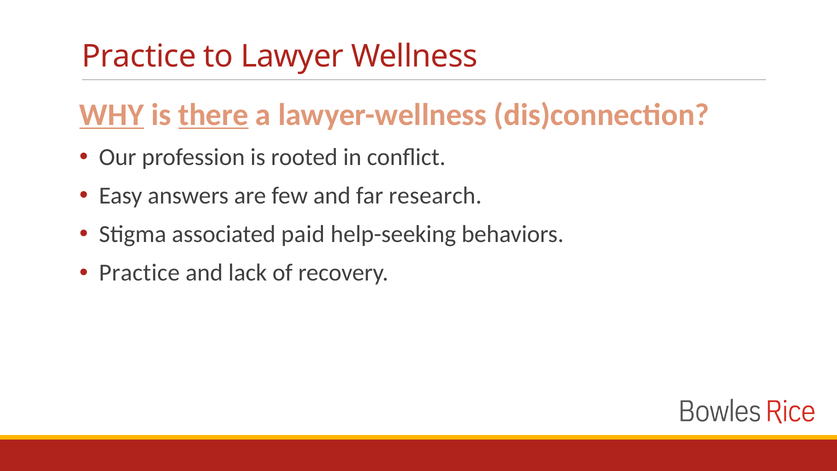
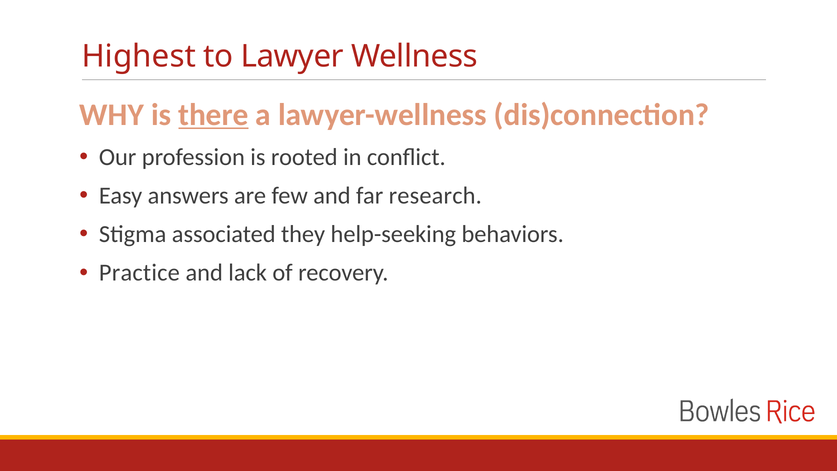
Practice at (139, 56): Practice -> Highest
WHY underline: present -> none
paid: paid -> they
